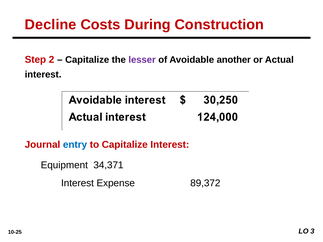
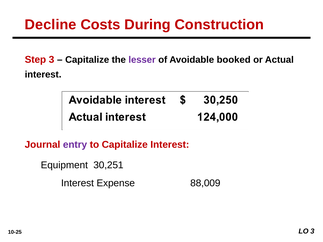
Step 2: 2 -> 3
another: another -> booked
entry colour: blue -> purple
34,371: 34,371 -> 30,251
89,372: 89,372 -> 88,009
